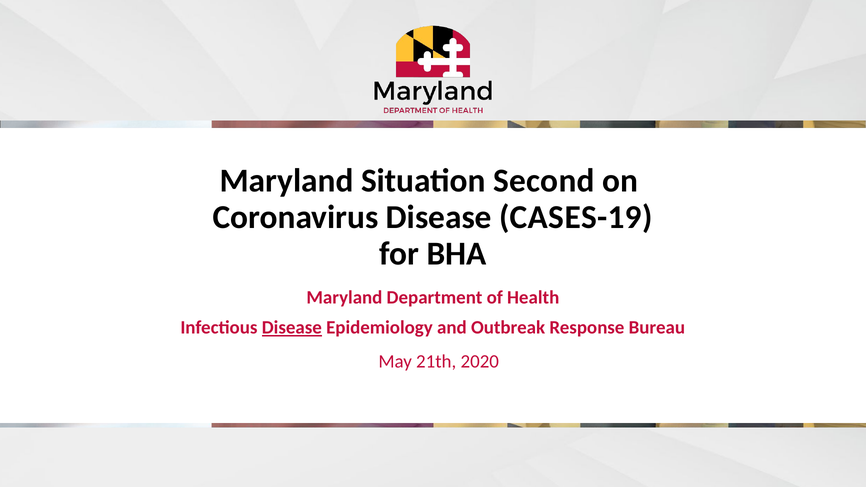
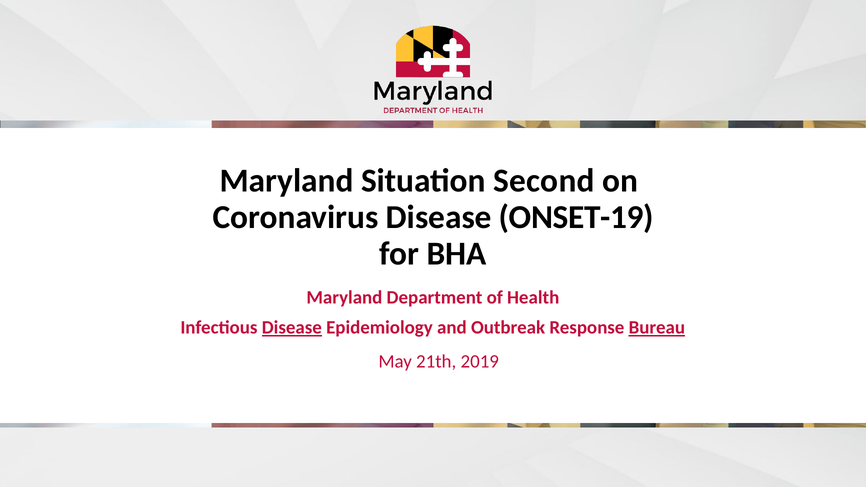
CASES-19: CASES-19 -> ONSET-19
Bureau underline: none -> present
2020: 2020 -> 2019
